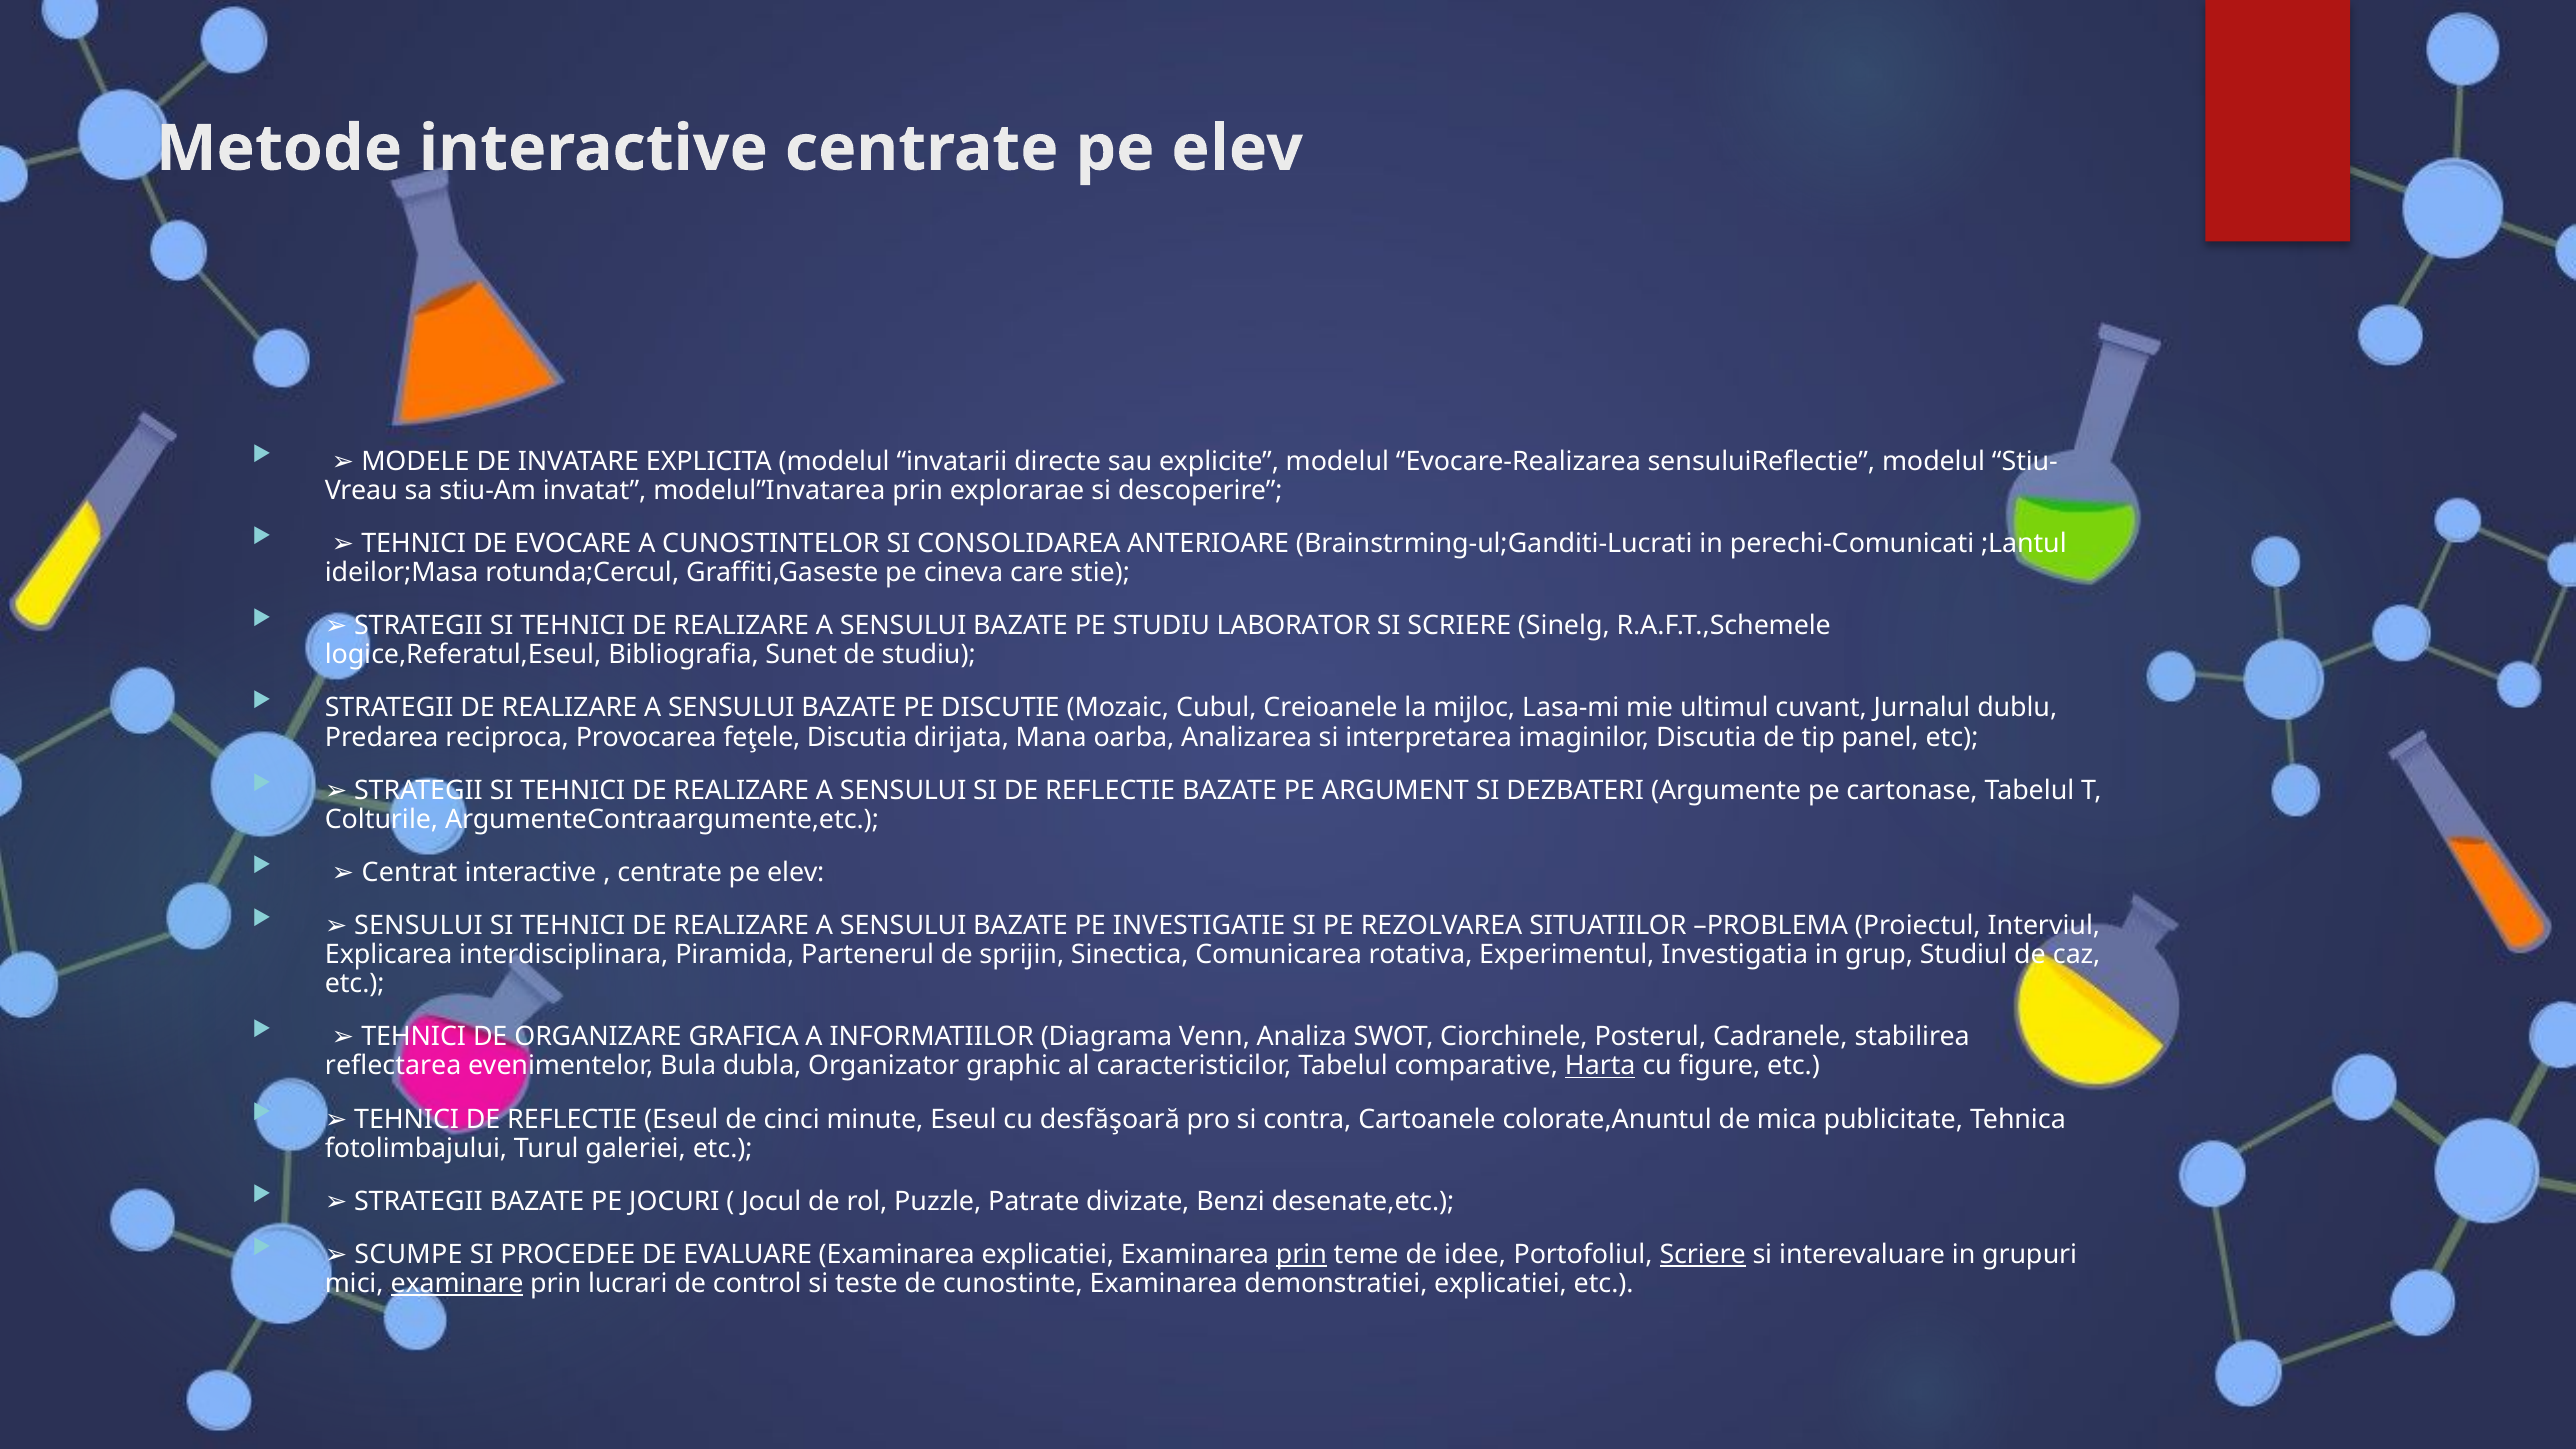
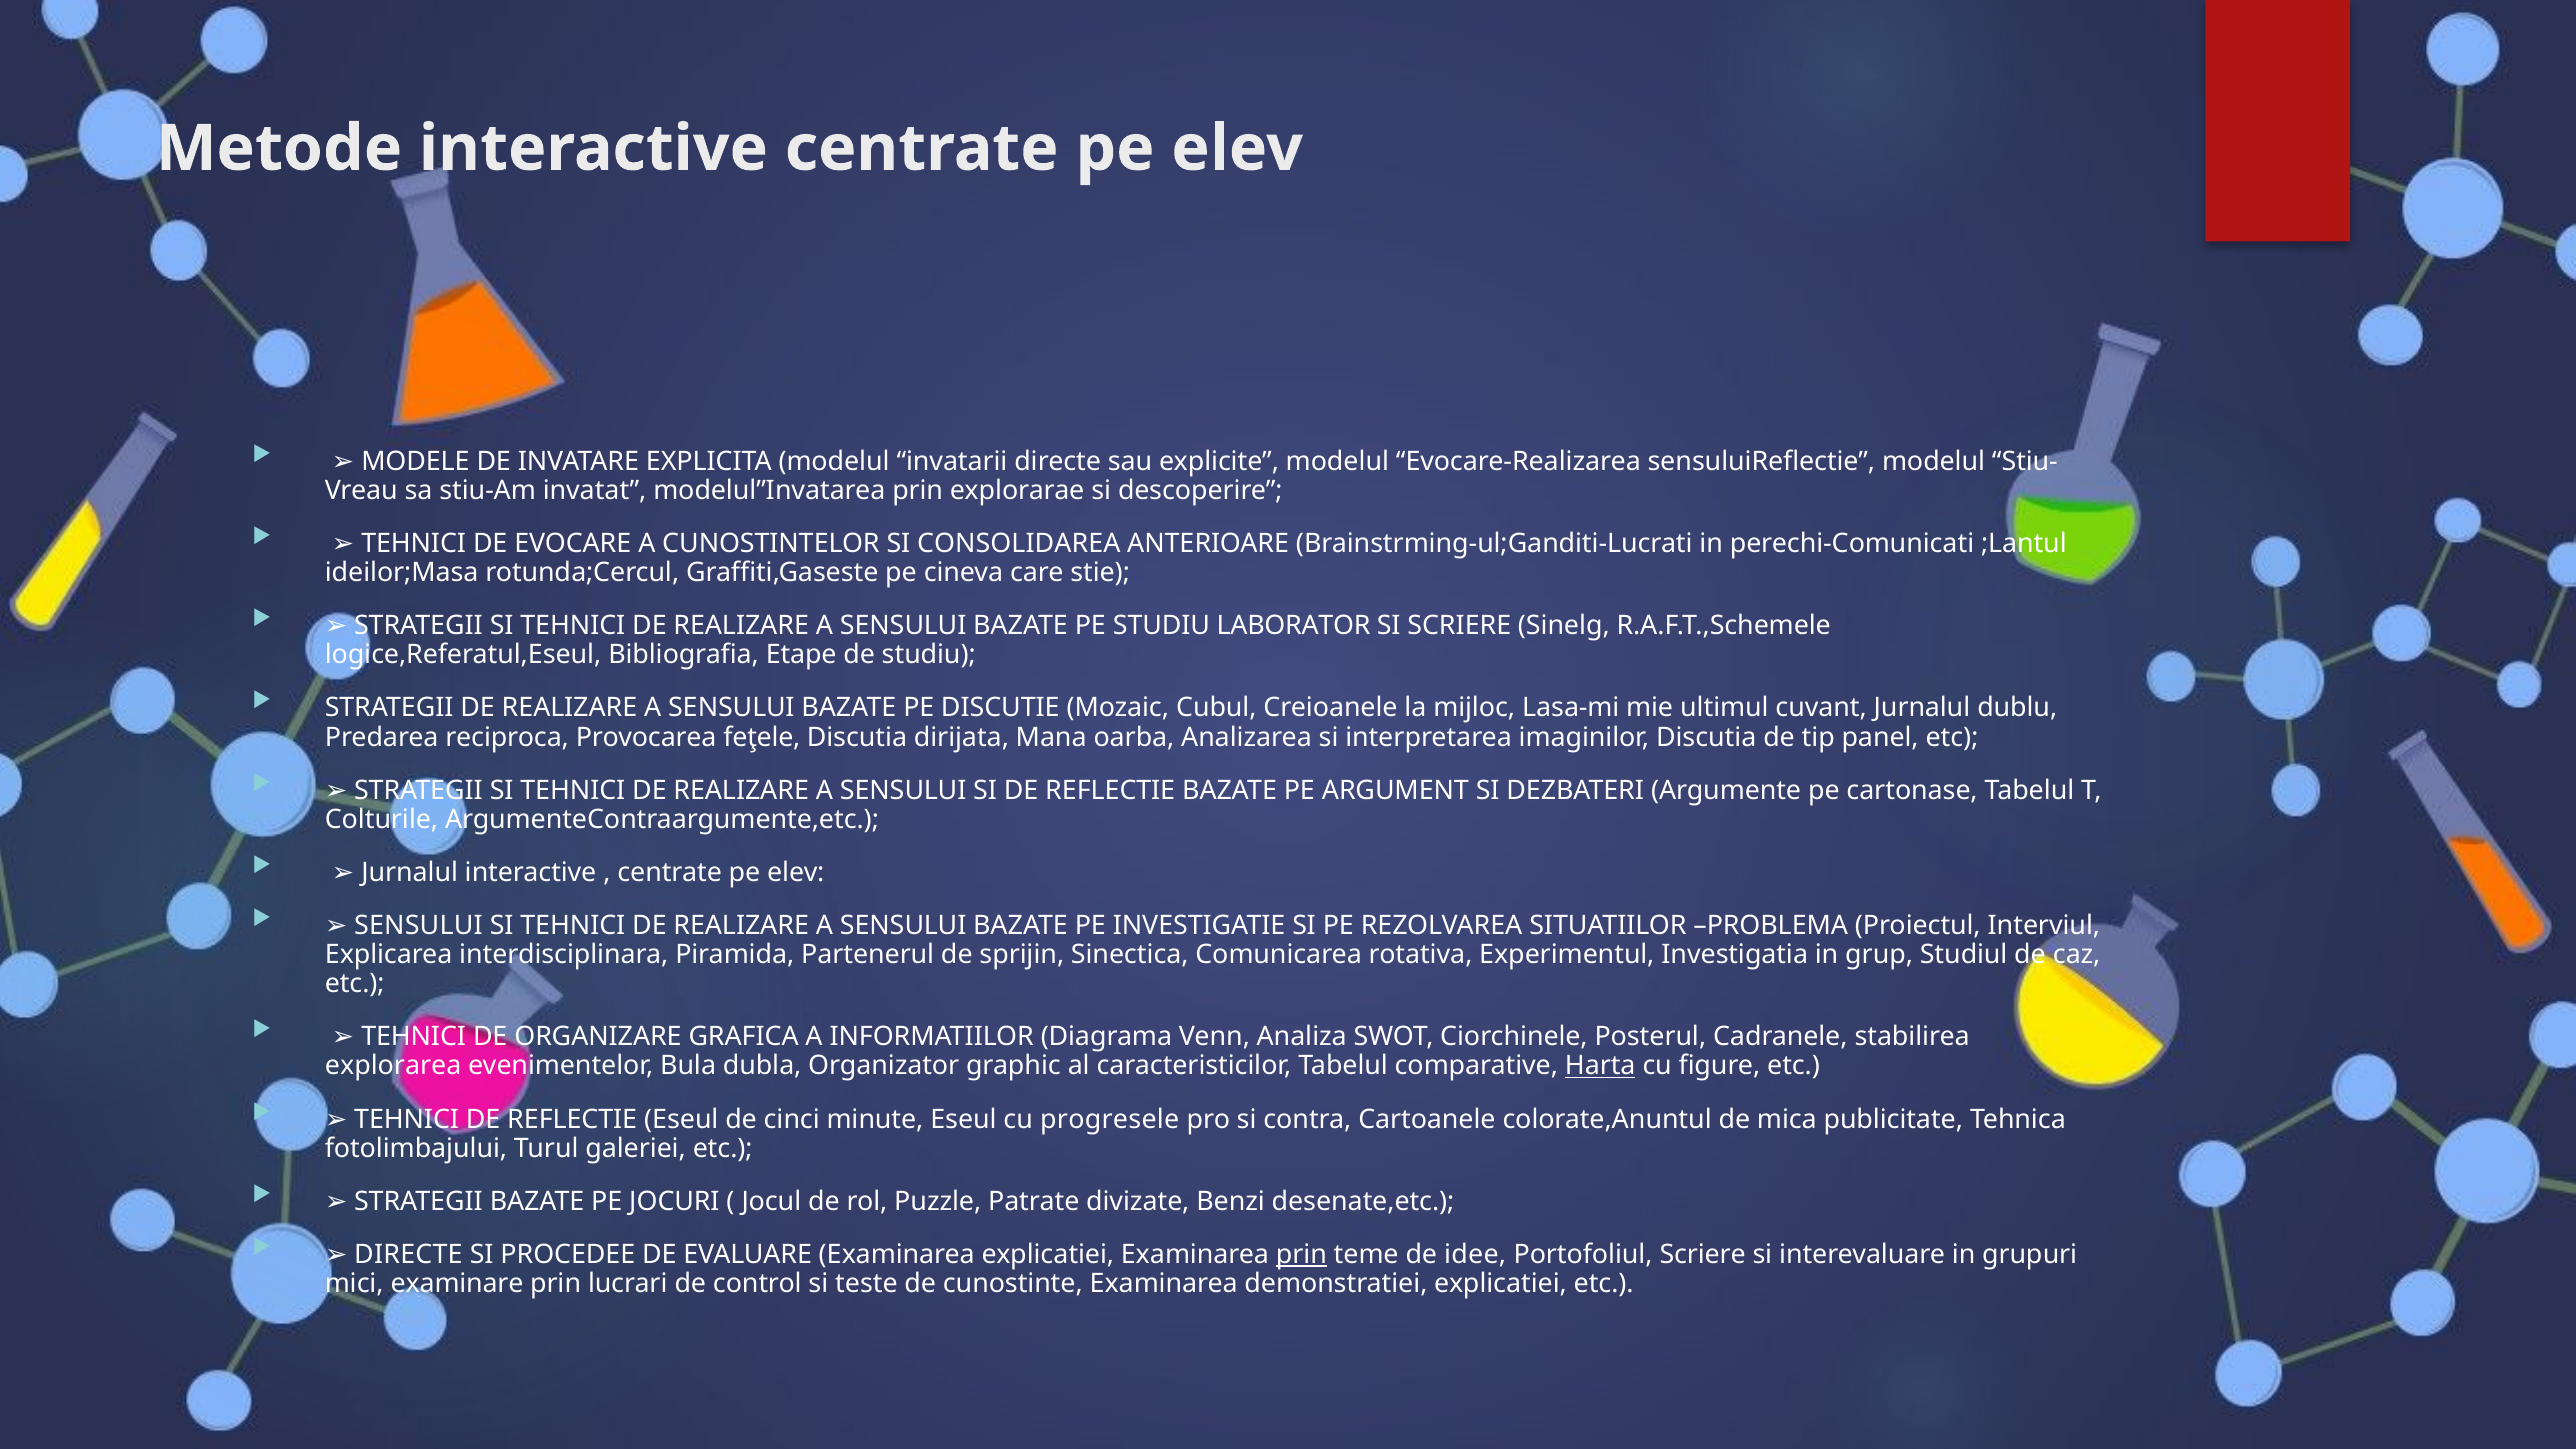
Sunet: Sunet -> Etape
Centrat at (409, 873): Centrat -> Jurnalul
reflectarea: reflectarea -> explorarea
desfăşoară: desfăşoară -> progresele
SCUMPE at (408, 1255): SCUMPE -> DIRECTE
Scriere at (1703, 1255) underline: present -> none
examinare underline: present -> none
